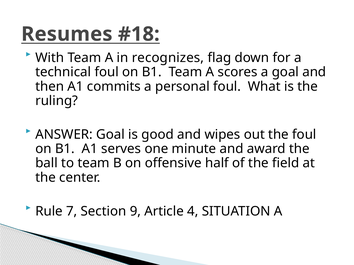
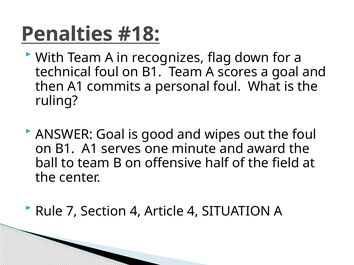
Resumes: Resumes -> Penalties
Section 9: 9 -> 4
